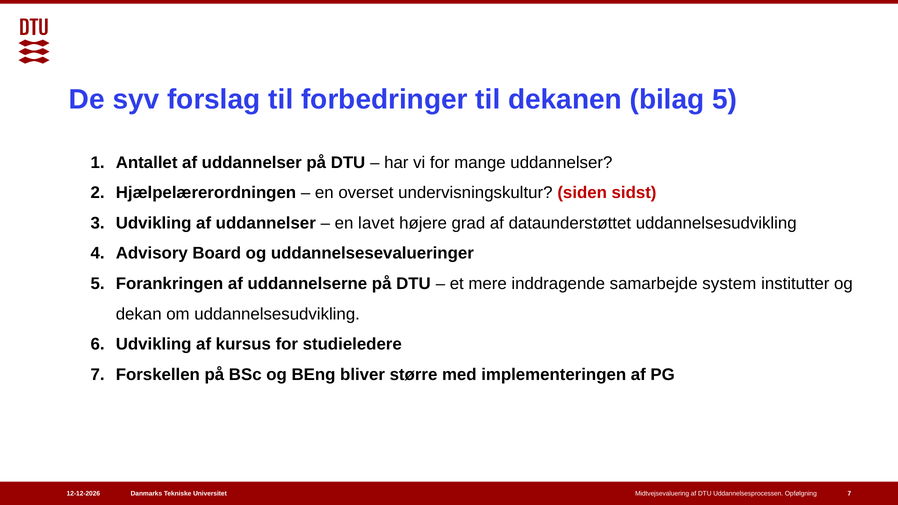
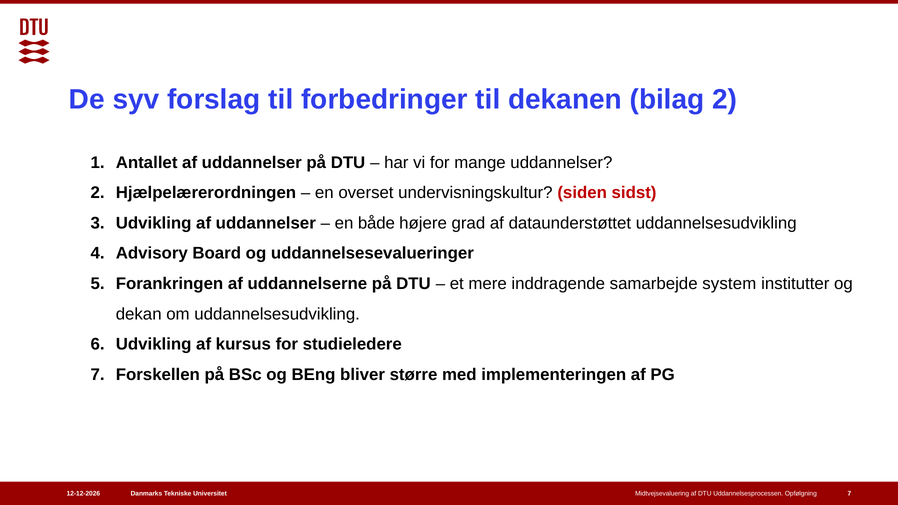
bilag 5: 5 -> 2
lavet: lavet -> både
